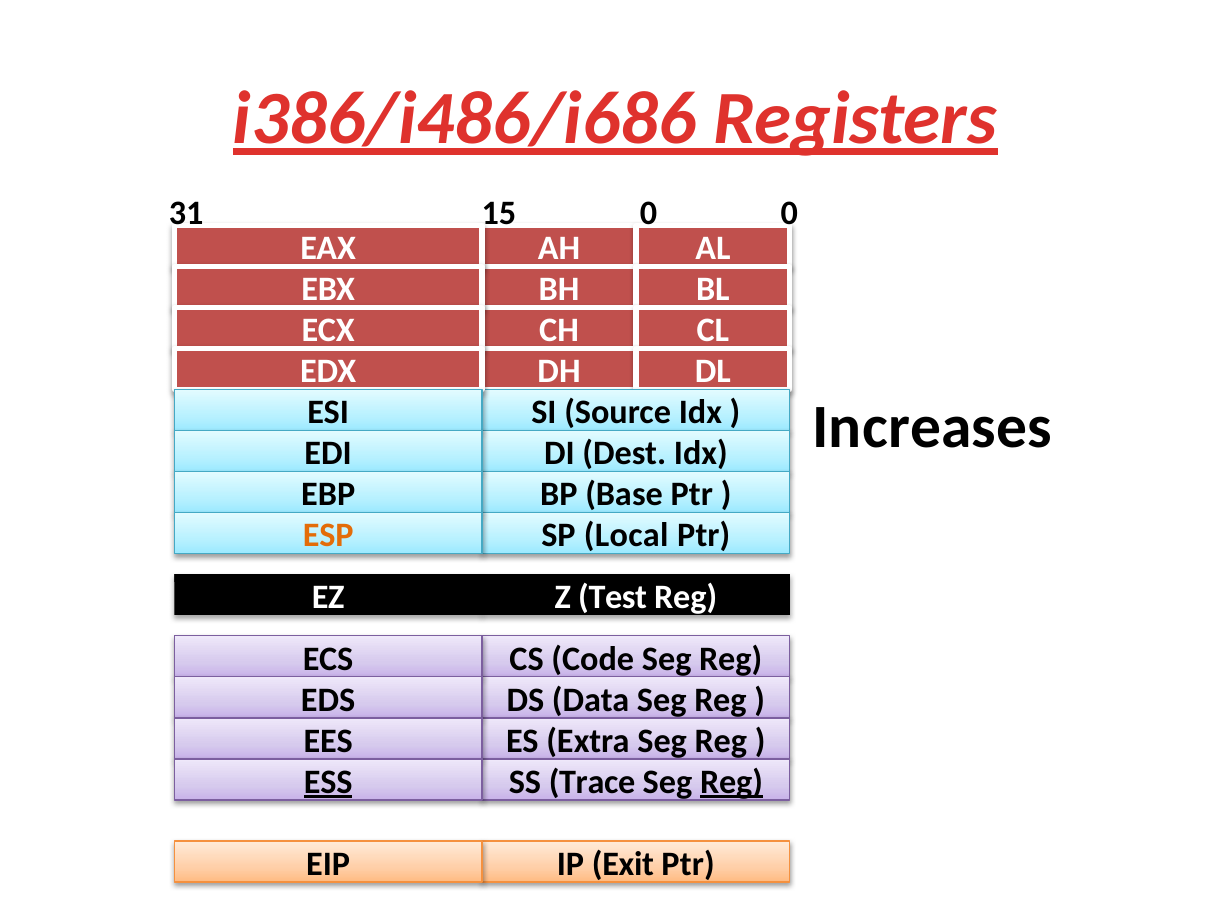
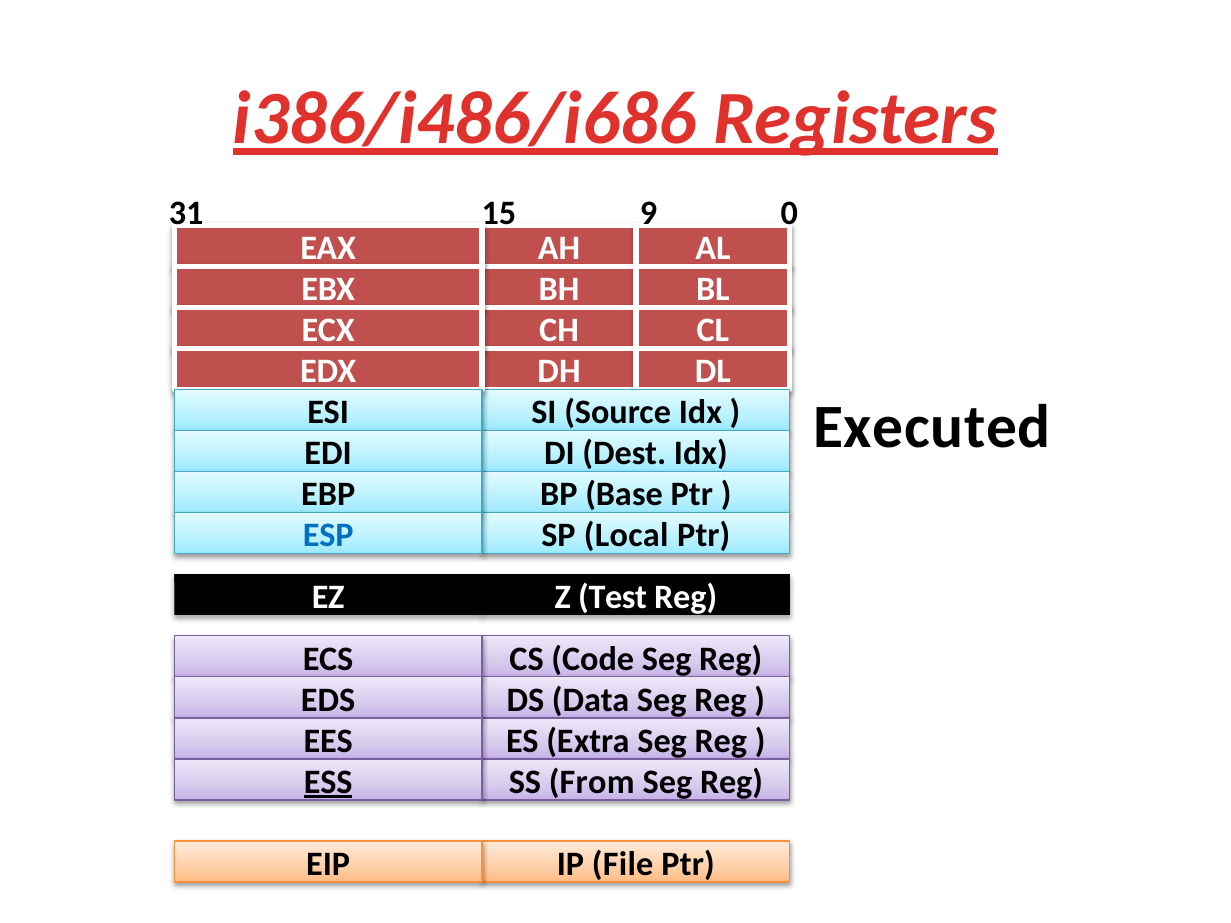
15 0: 0 -> 9
Increases: Increases -> Executed
ESP colour: orange -> blue
Trace: Trace -> From
Reg at (731, 782) underline: present -> none
Exit: Exit -> File
